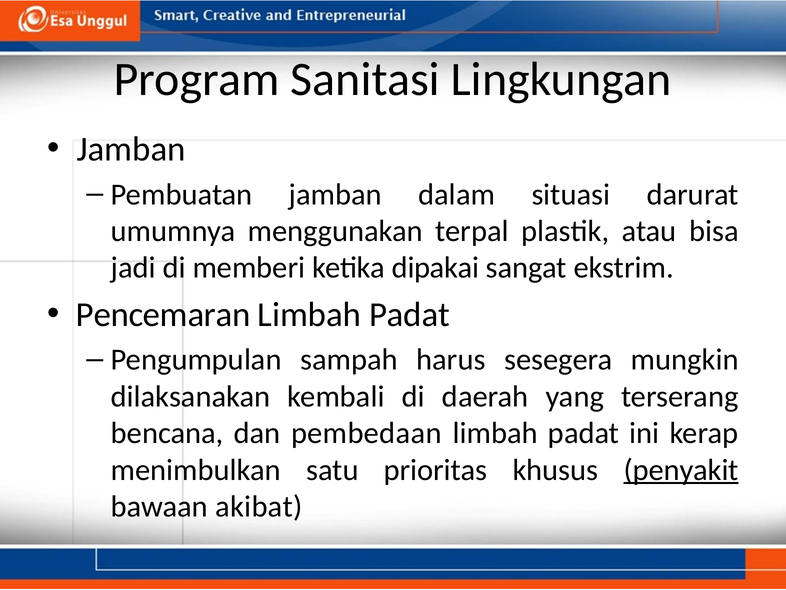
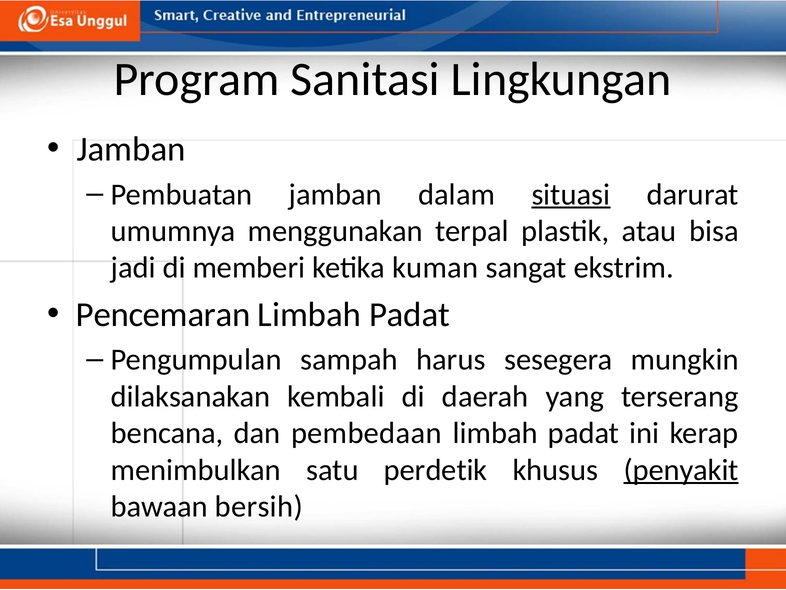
situasi underline: none -> present
dipakai: dipakai -> kuman
prioritas: prioritas -> perdetik
akibat: akibat -> bersih
